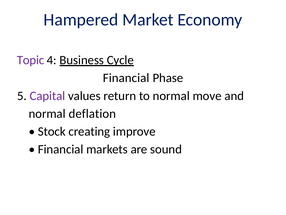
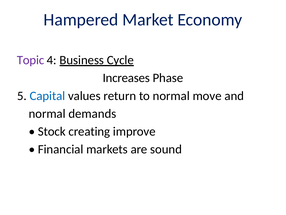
Financial at (126, 78): Financial -> Increases
Capital colour: purple -> blue
deflation: deflation -> demands
